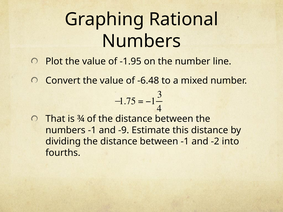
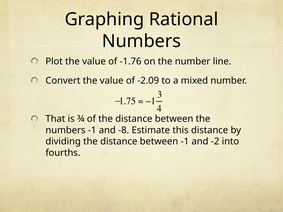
-1.95: -1.95 -> -1.76
-6.48: -6.48 -> -2.09
-9: -9 -> -8
